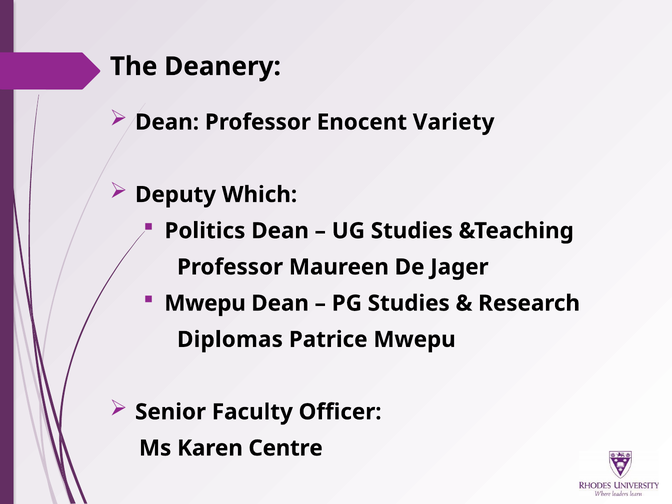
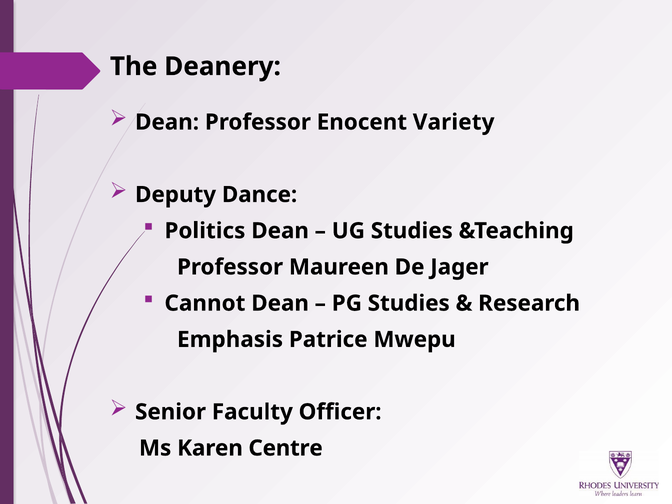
Which: Which -> Dance
Mwepu at (205, 303): Mwepu -> Cannot
Diplomas: Diplomas -> Emphasis
